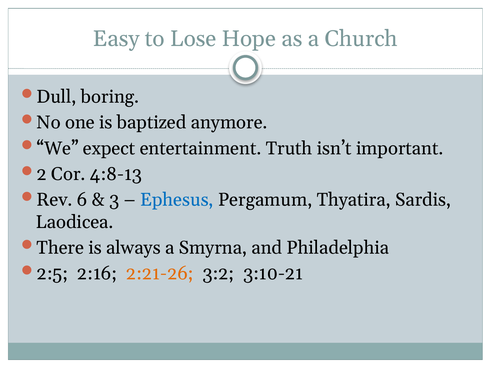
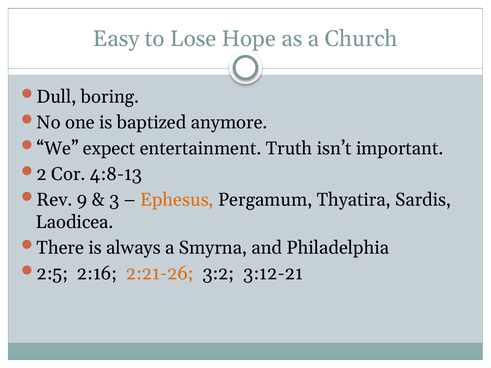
6: 6 -> 9
Ephesus colour: blue -> orange
3:10-21: 3:10-21 -> 3:12-21
